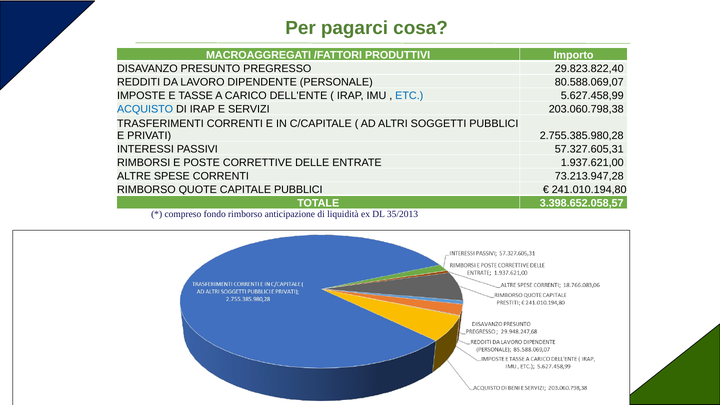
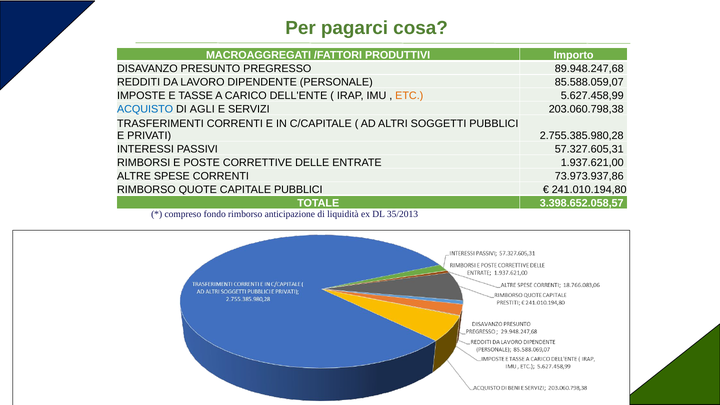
29.823.822,40: 29.823.822,40 -> 89.948.247,68
80.588.069,07: 80.588.069,07 -> 85.588.059,07
ETC colour: blue -> orange
DI IRAP: IRAP -> AGLI
73.213.947,28: 73.213.947,28 -> 73.973.937,86
